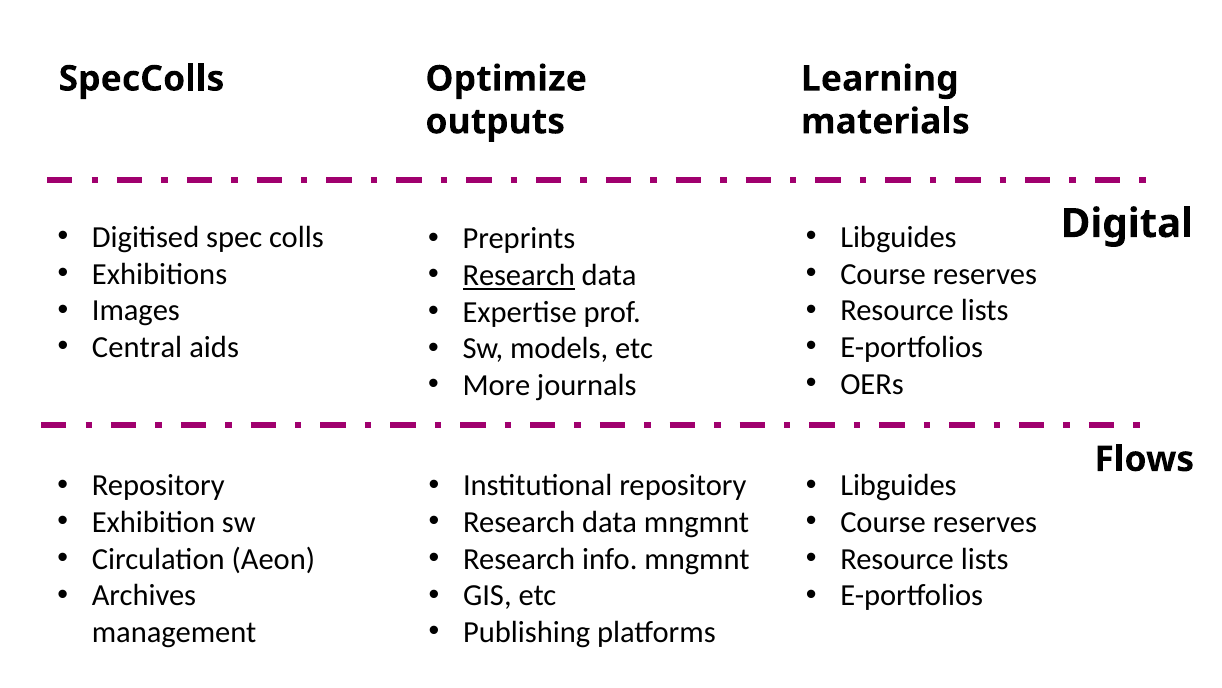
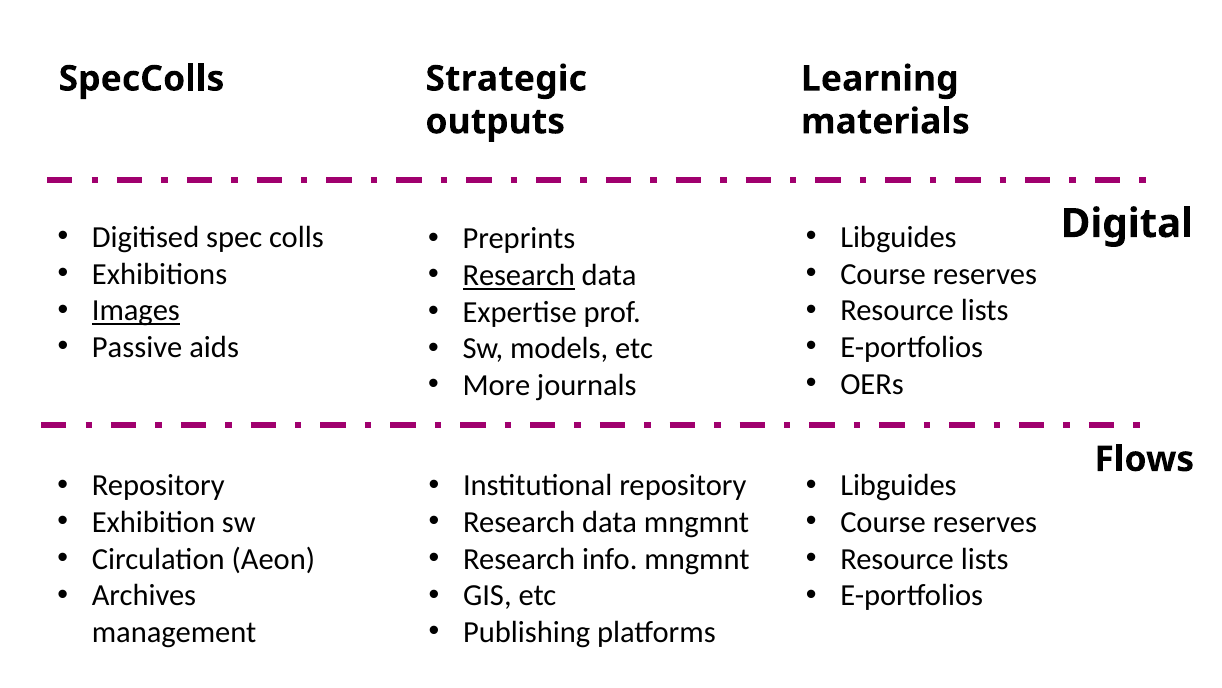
Optimize: Optimize -> Strategic
Images underline: none -> present
Central: Central -> Passive
